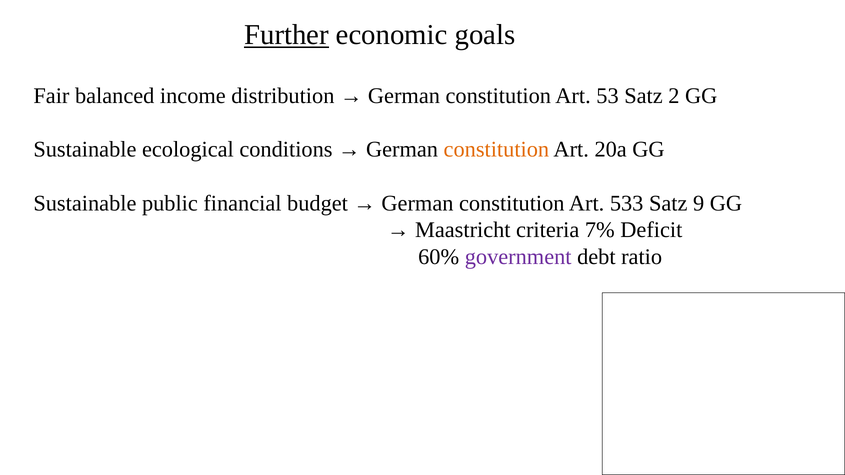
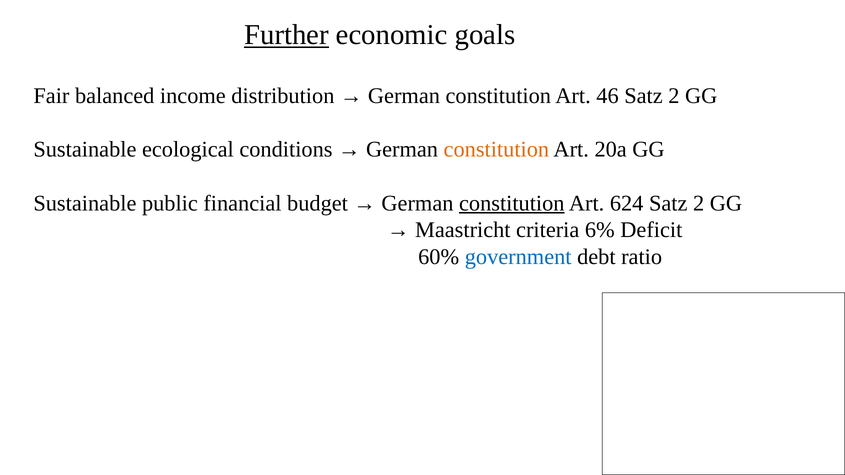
53: 53 -> 46
constitution at (512, 203) underline: none -> present
533: 533 -> 624
9 at (699, 203): 9 -> 2
7%: 7% -> 6%
government colour: purple -> blue
